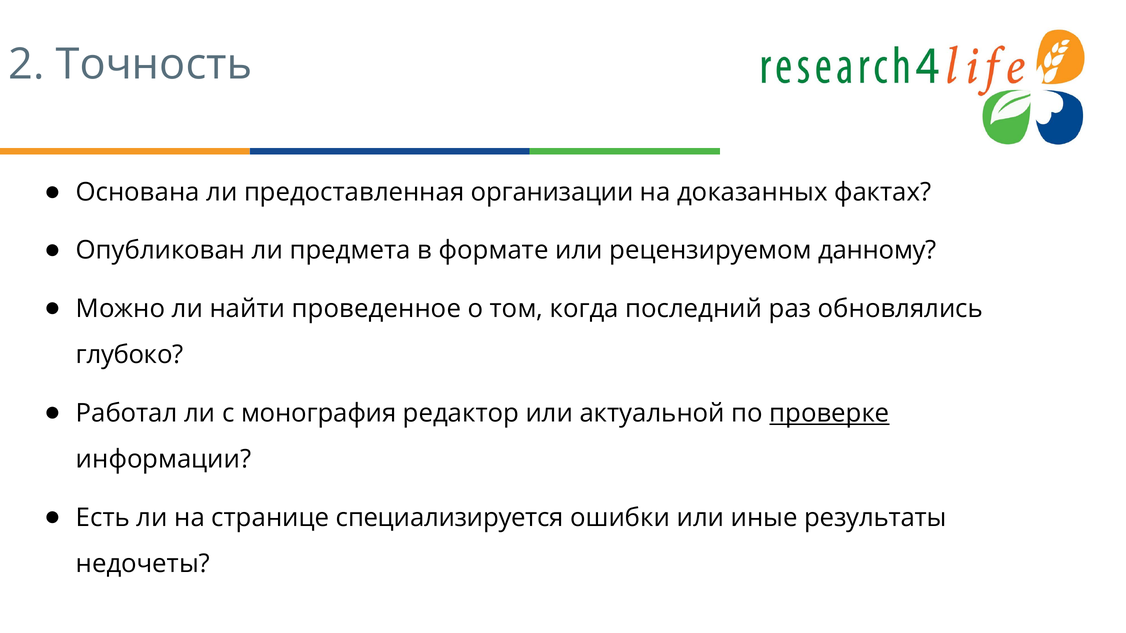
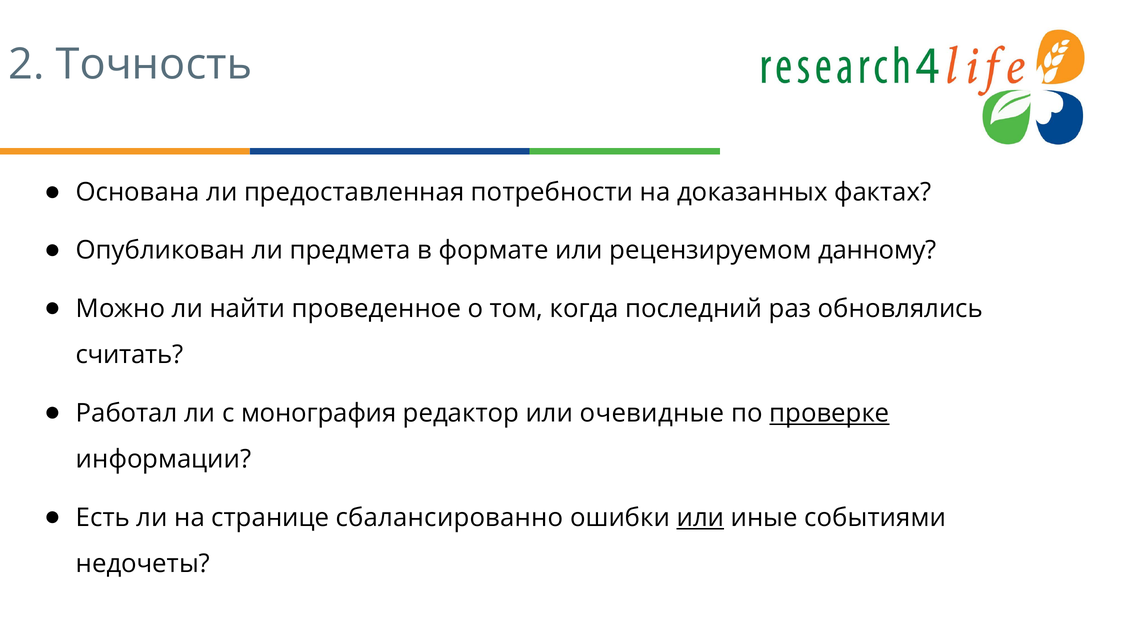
организации: организации -> потребности
глубоко: глубоко -> считать
актуальной: актуальной -> очевидные
специализируется: специализируется -> сбалансированно
или at (700, 518) underline: none -> present
результаты: результаты -> событиями
